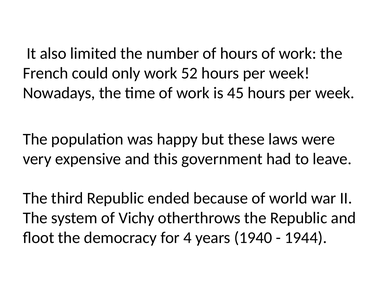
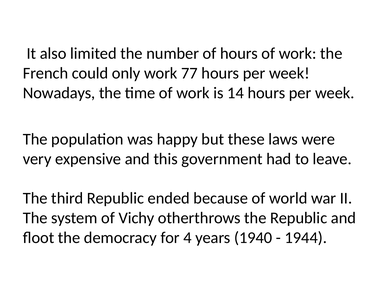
52: 52 -> 77
45: 45 -> 14
